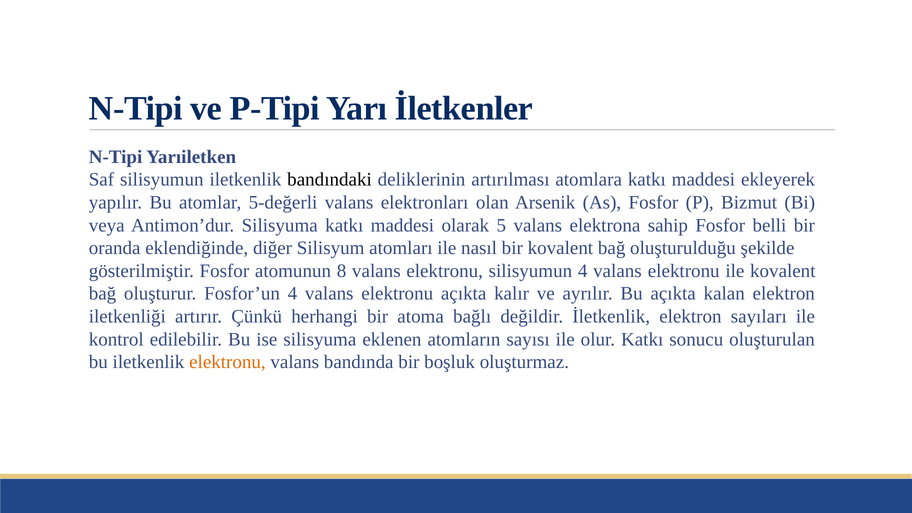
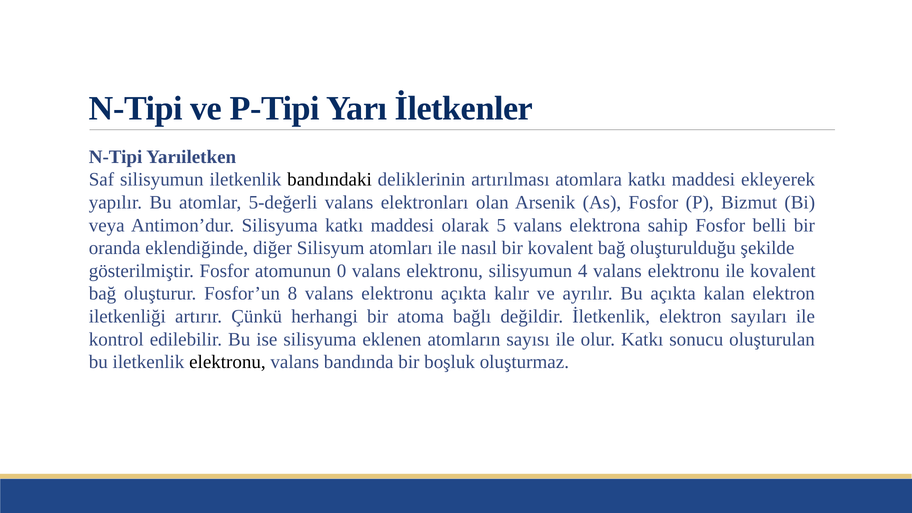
8: 8 -> 0
Fosfor’un 4: 4 -> 8
elektronu at (227, 362) colour: orange -> black
